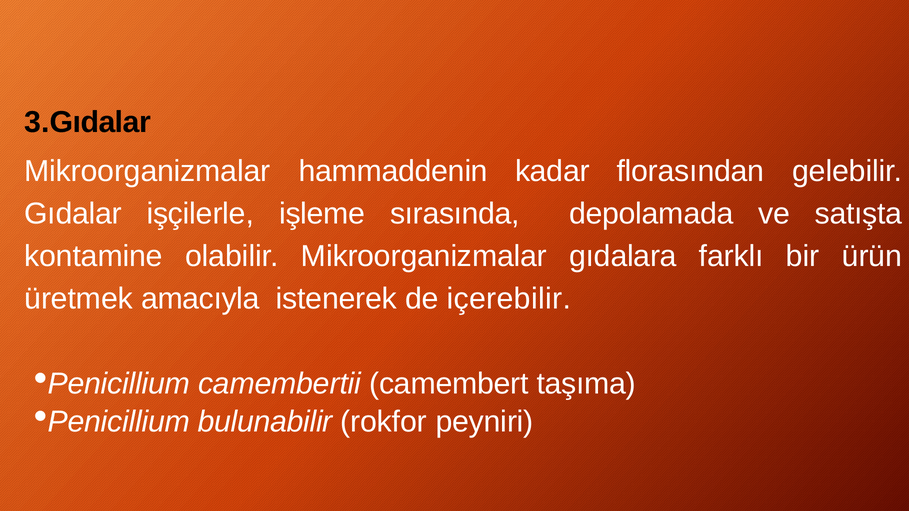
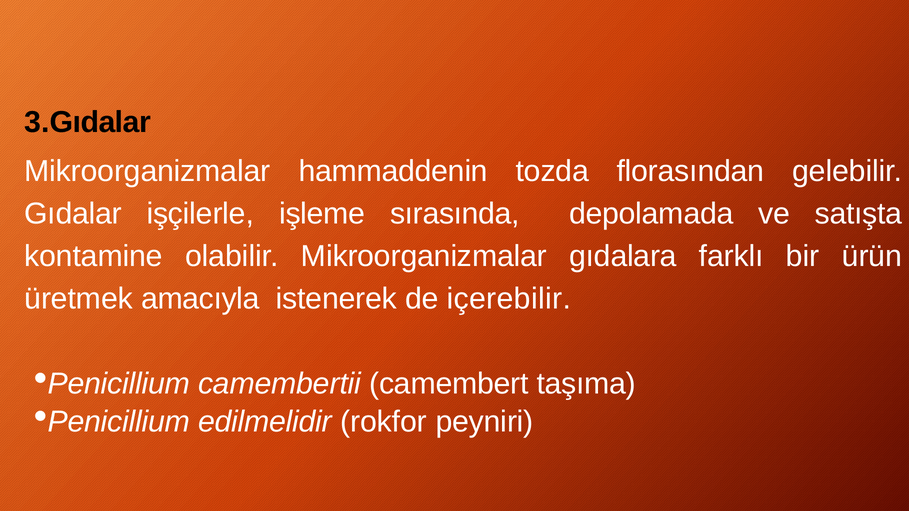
kadar: kadar -> tozda
bulunabilir: bulunabilir -> edilmelidir
